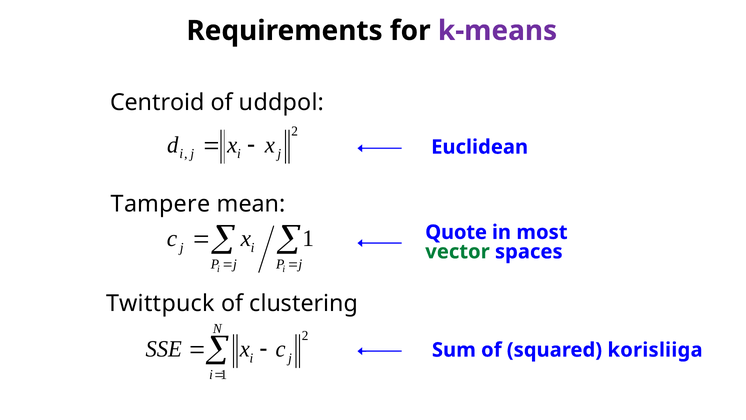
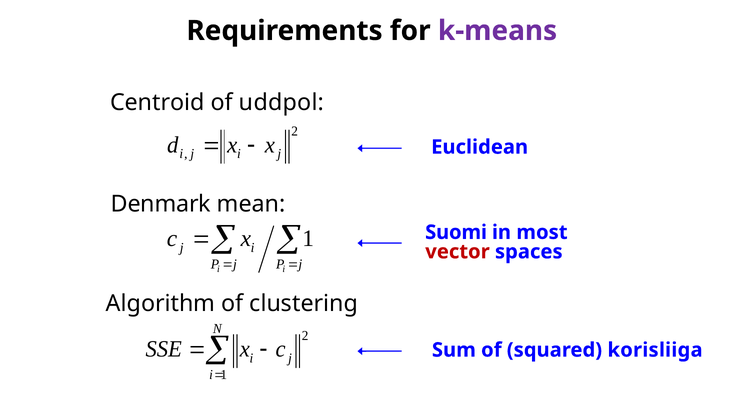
Tampere: Tampere -> Denmark
Quote: Quote -> Suomi
vector colour: green -> red
Twittpuck: Twittpuck -> Algorithm
